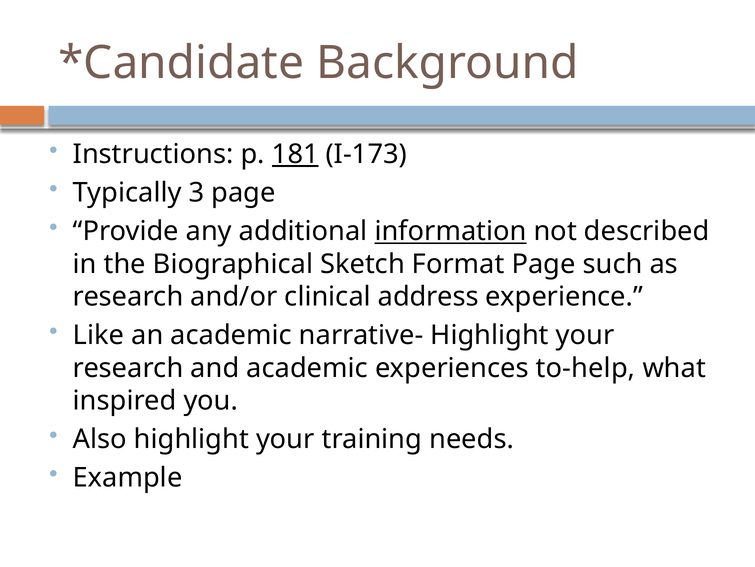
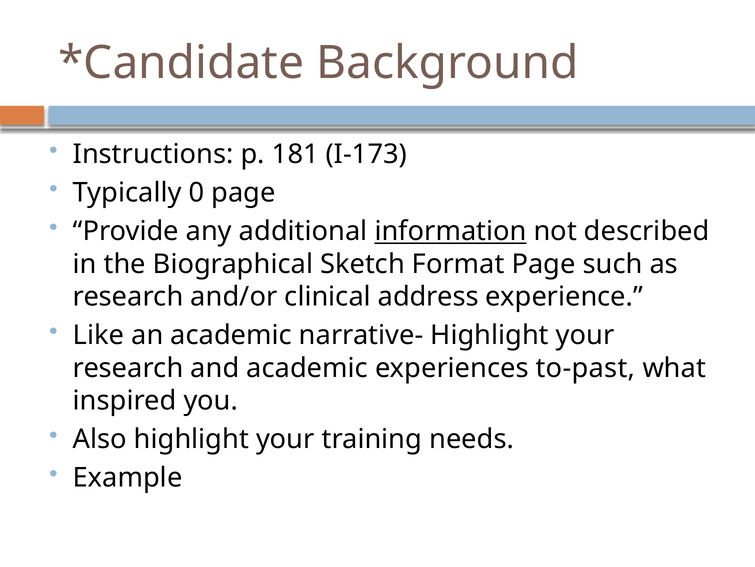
181 underline: present -> none
3: 3 -> 0
to-help: to-help -> to-past
